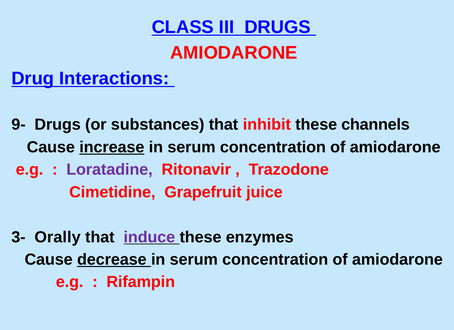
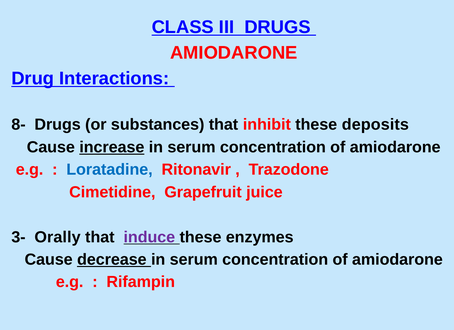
9-: 9- -> 8-
channels: channels -> deposits
Loratadine colour: purple -> blue
